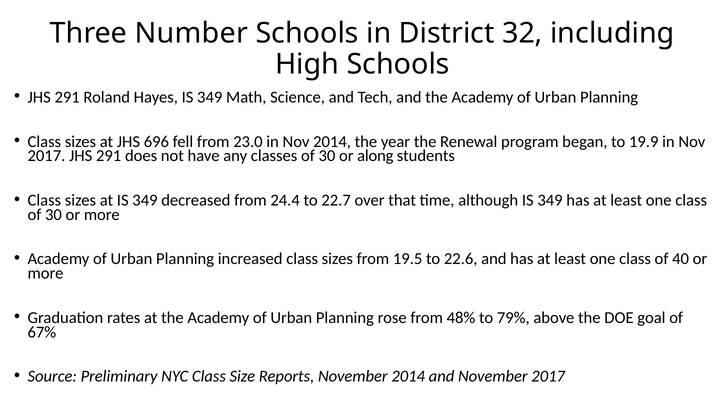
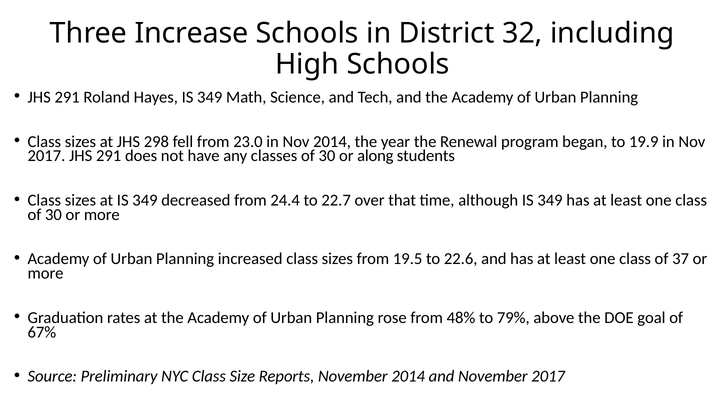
Number: Number -> Increase
696: 696 -> 298
40: 40 -> 37
